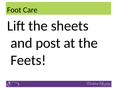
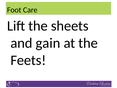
post: post -> gain
